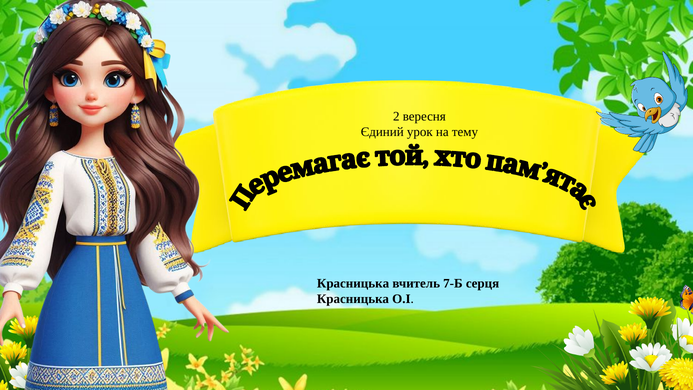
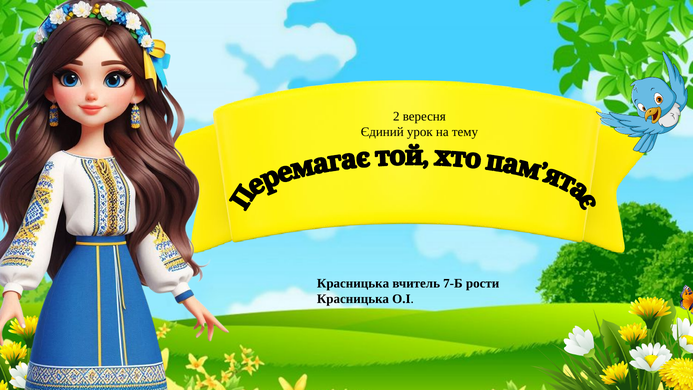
серця: серця -> рости
